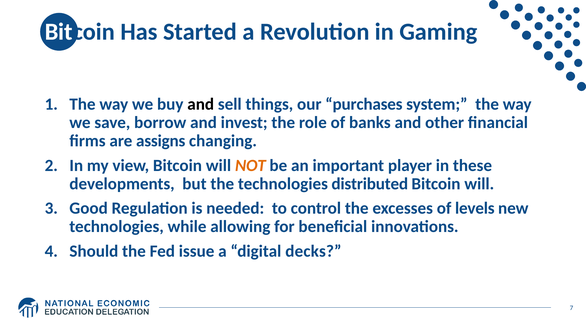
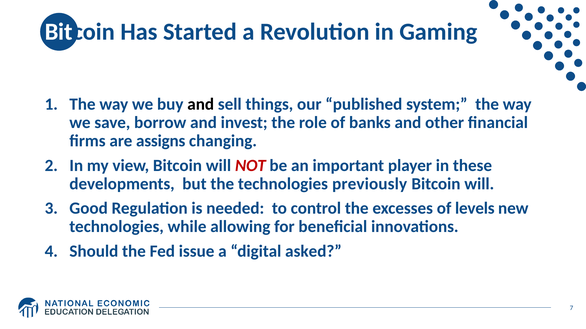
purchases: purchases -> published
NOT colour: orange -> red
distributed: distributed -> previously
decks: decks -> asked
